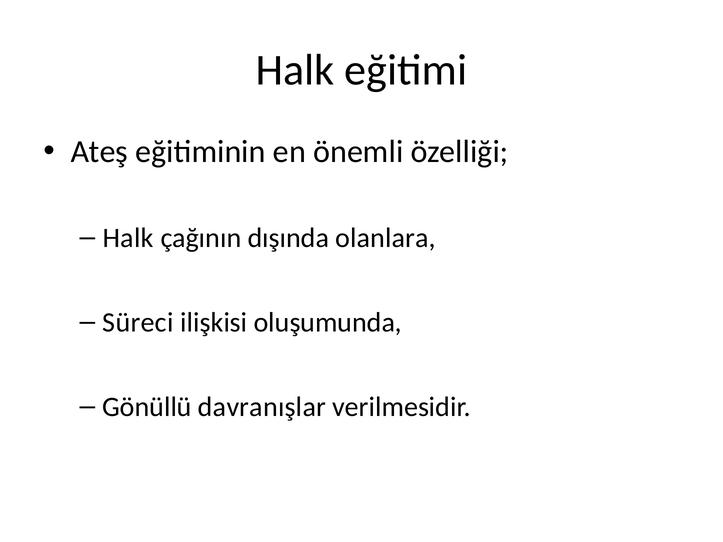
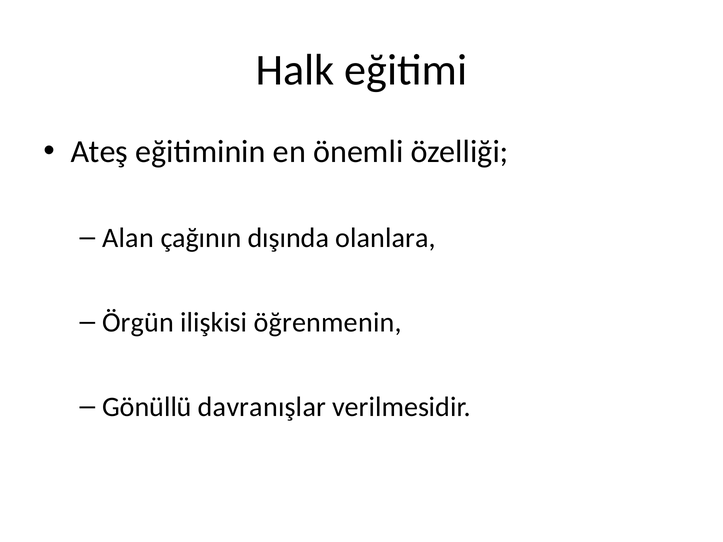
Halk at (128, 238): Halk -> Alan
Süreci: Süreci -> Örgün
oluşumunda: oluşumunda -> öğrenmenin
